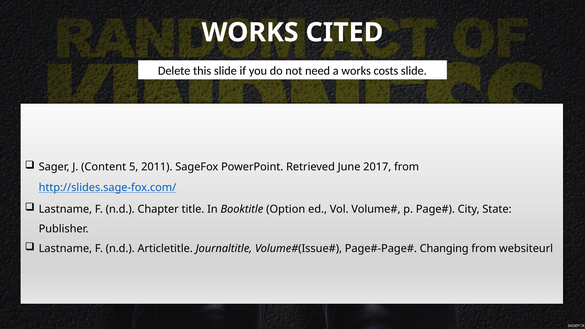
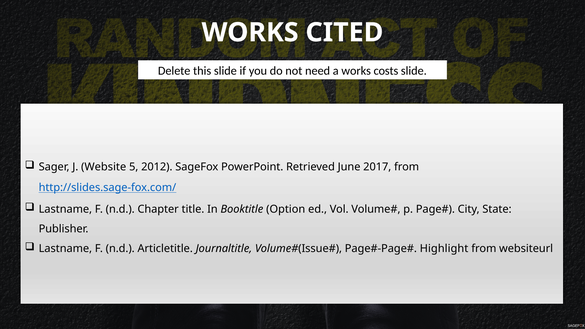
Content: Content -> Website
2011: 2011 -> 2012
Changing: Changing -> Highlight
